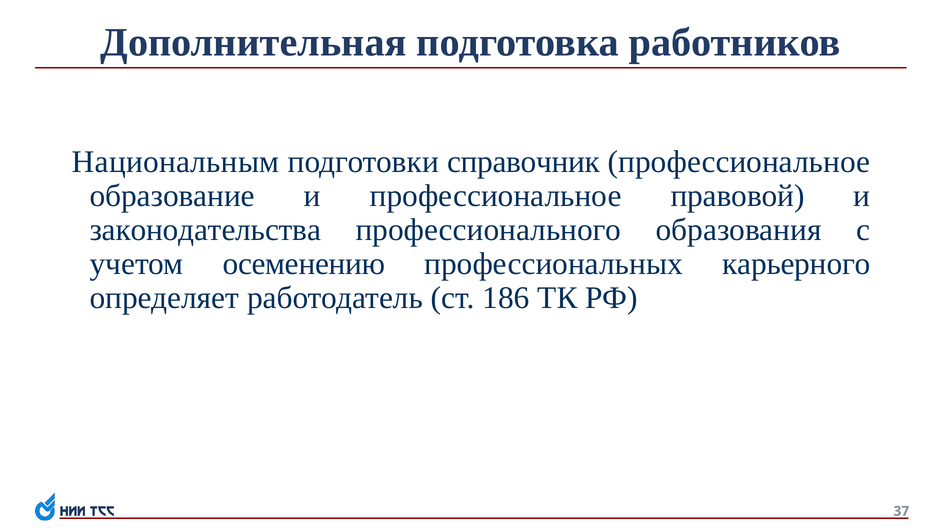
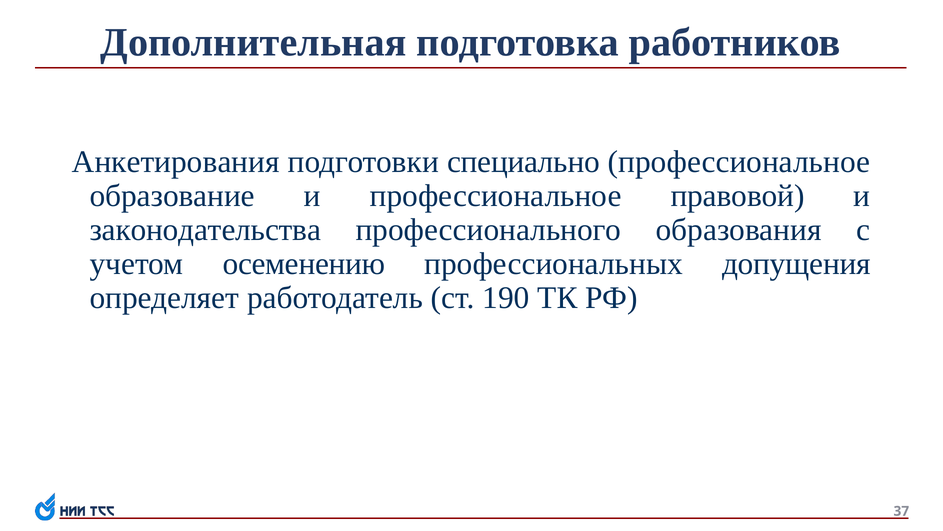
Национальным: Национальным -> Анкетирования
справочник: справочник -> специально
карьерного: карьерного -> допущения
186: 186 -> 190
